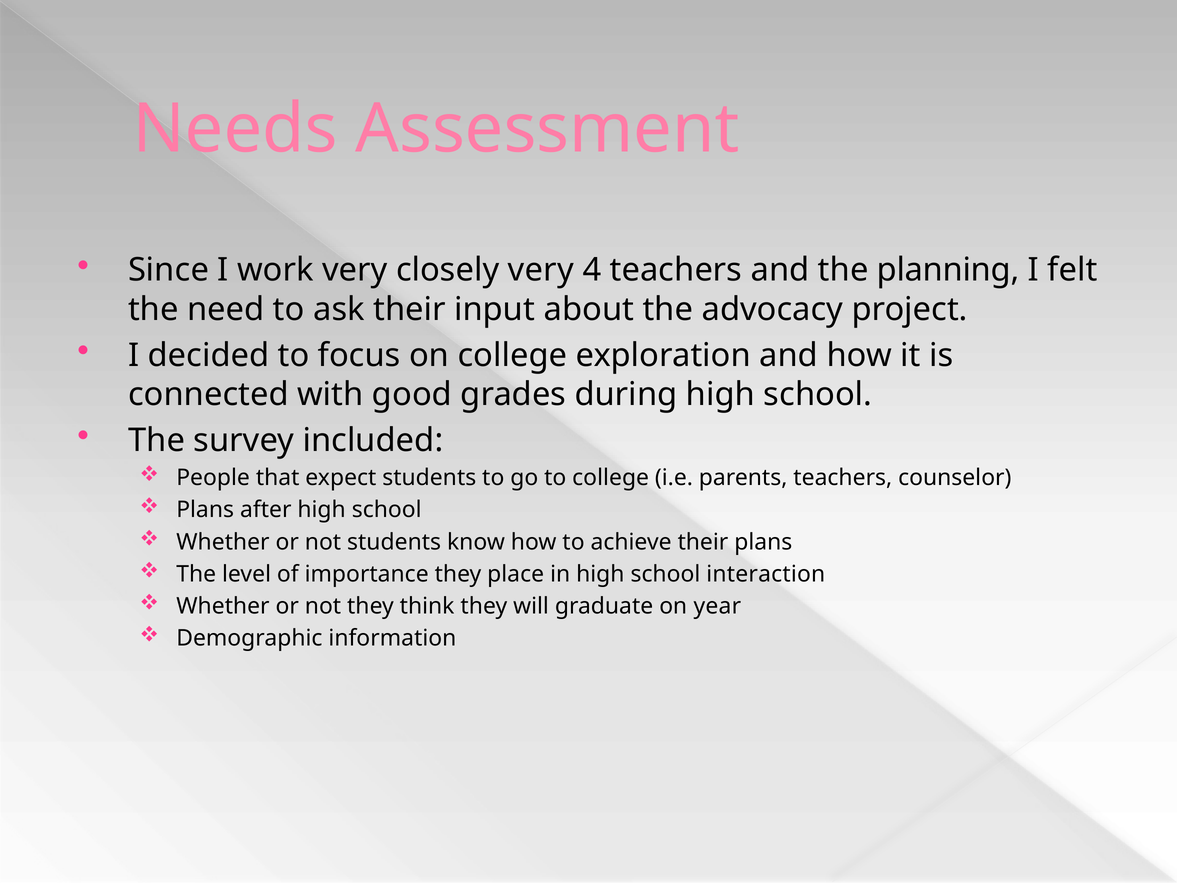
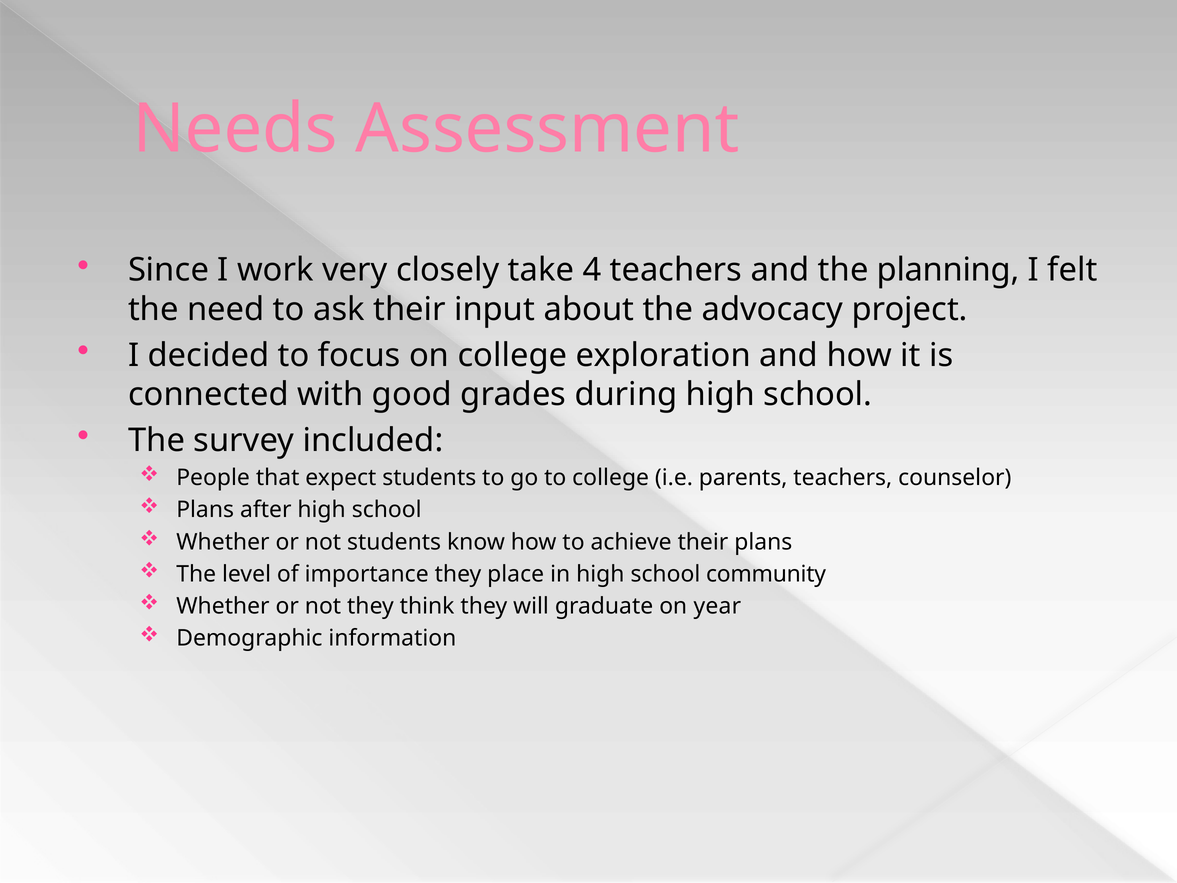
closely very: very -> take
interaction: interaction -> community
